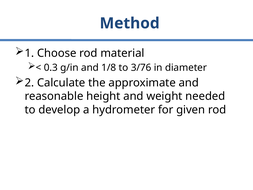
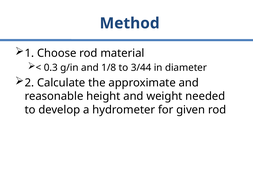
3/76: 3/76 -> 3/44
